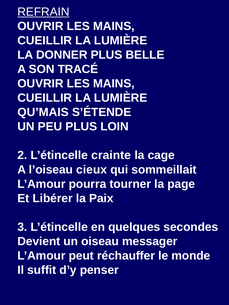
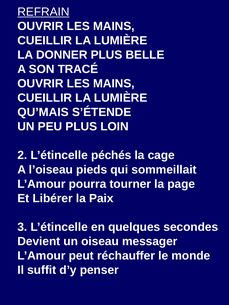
crainte: crainte -> péchés
cieux: cieux -> pieds
